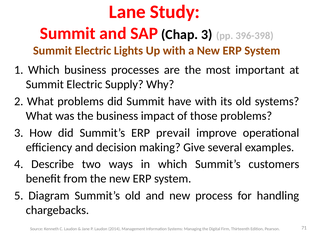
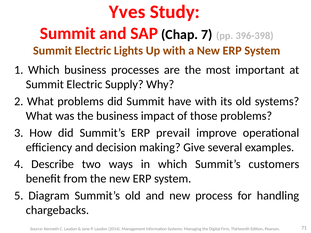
Lane: Lane -> Yves
Chap 3: 3 -> 7
